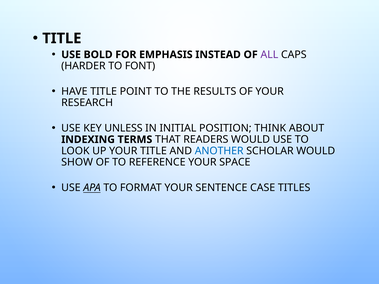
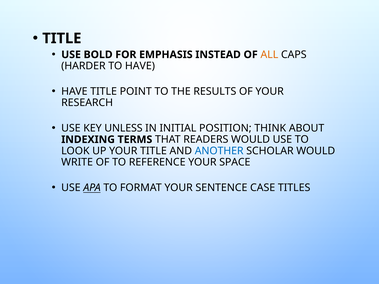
ALL colour: purple -> orange
TO FONT: FONT -> HAVE
SHOW: SHOW -> WRITE
